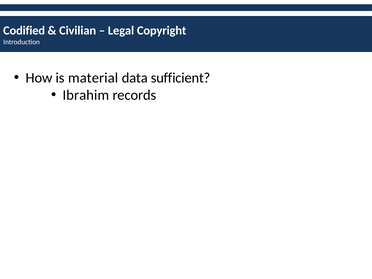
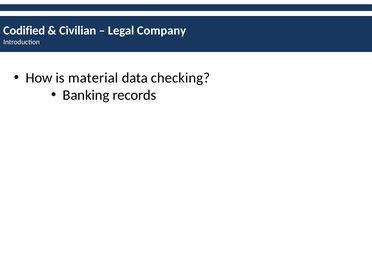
Copyright: Copyright -> Company
sufficient: sufficient -> checking
Ibrahim: Ibrahim -> Banking
